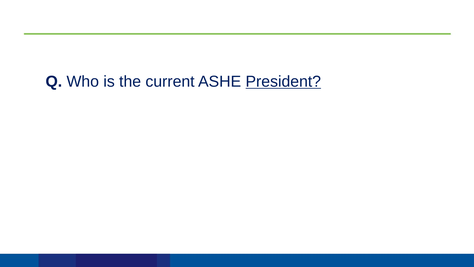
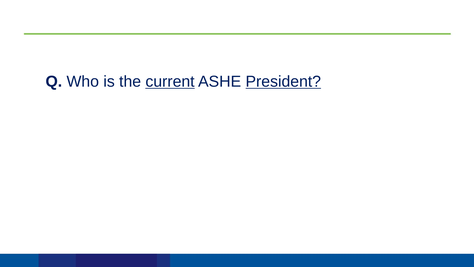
current underline: none -> present
